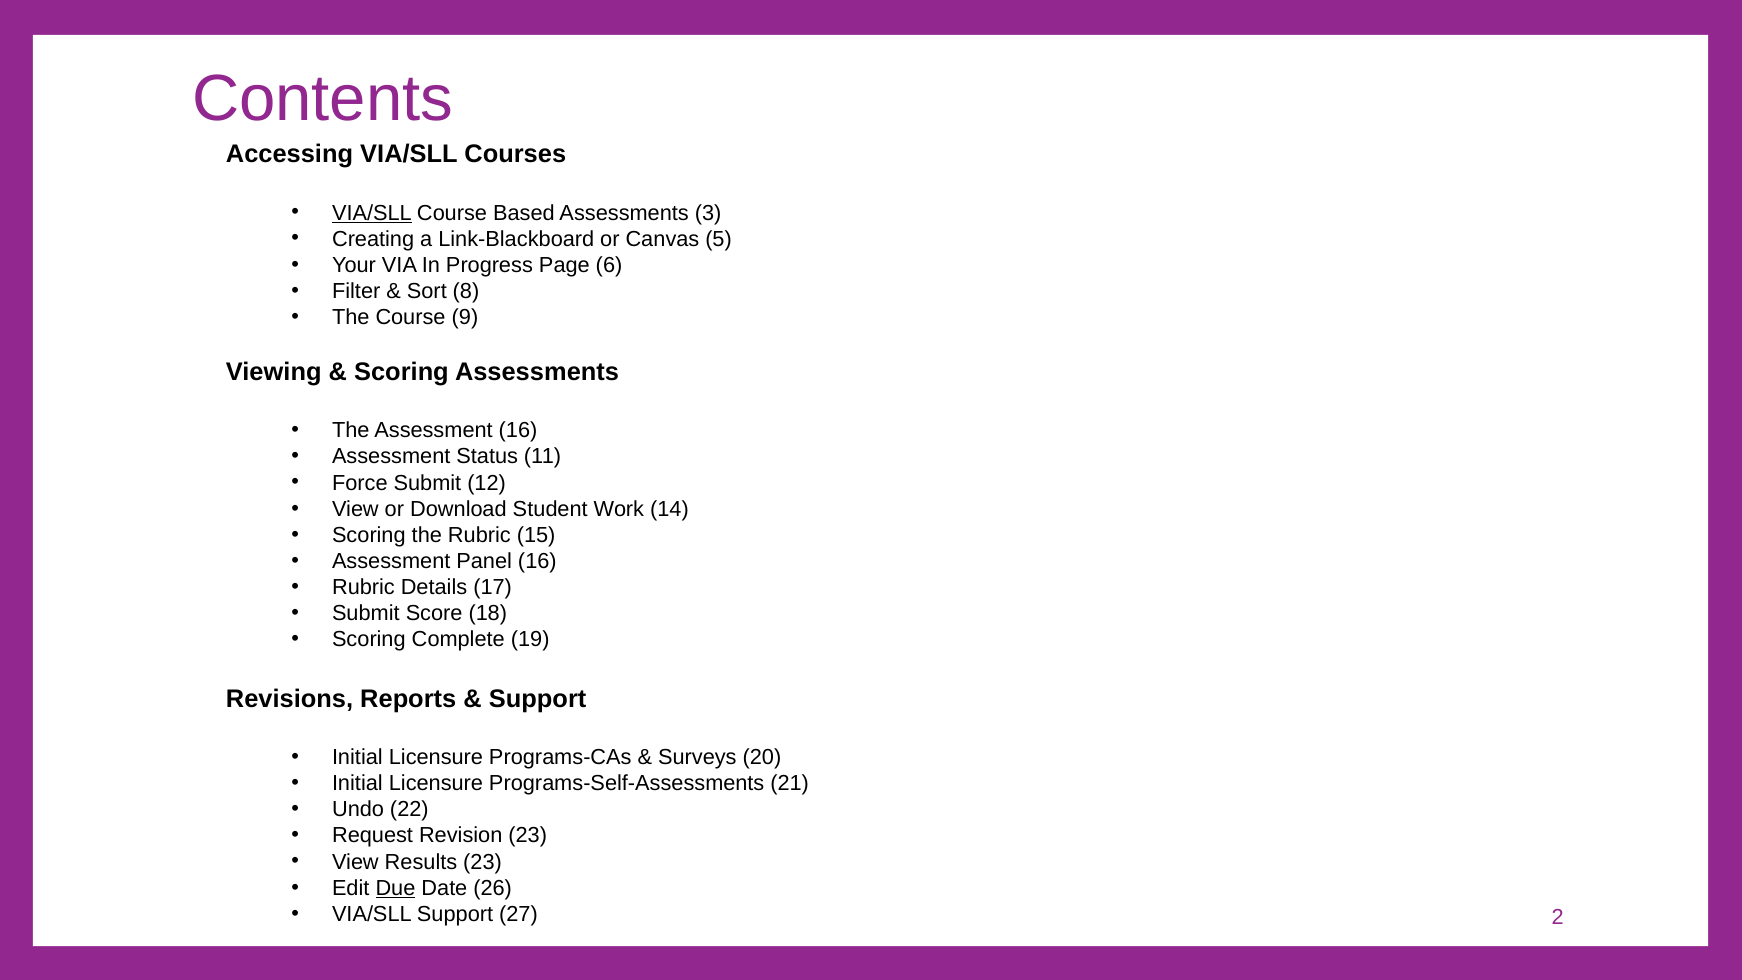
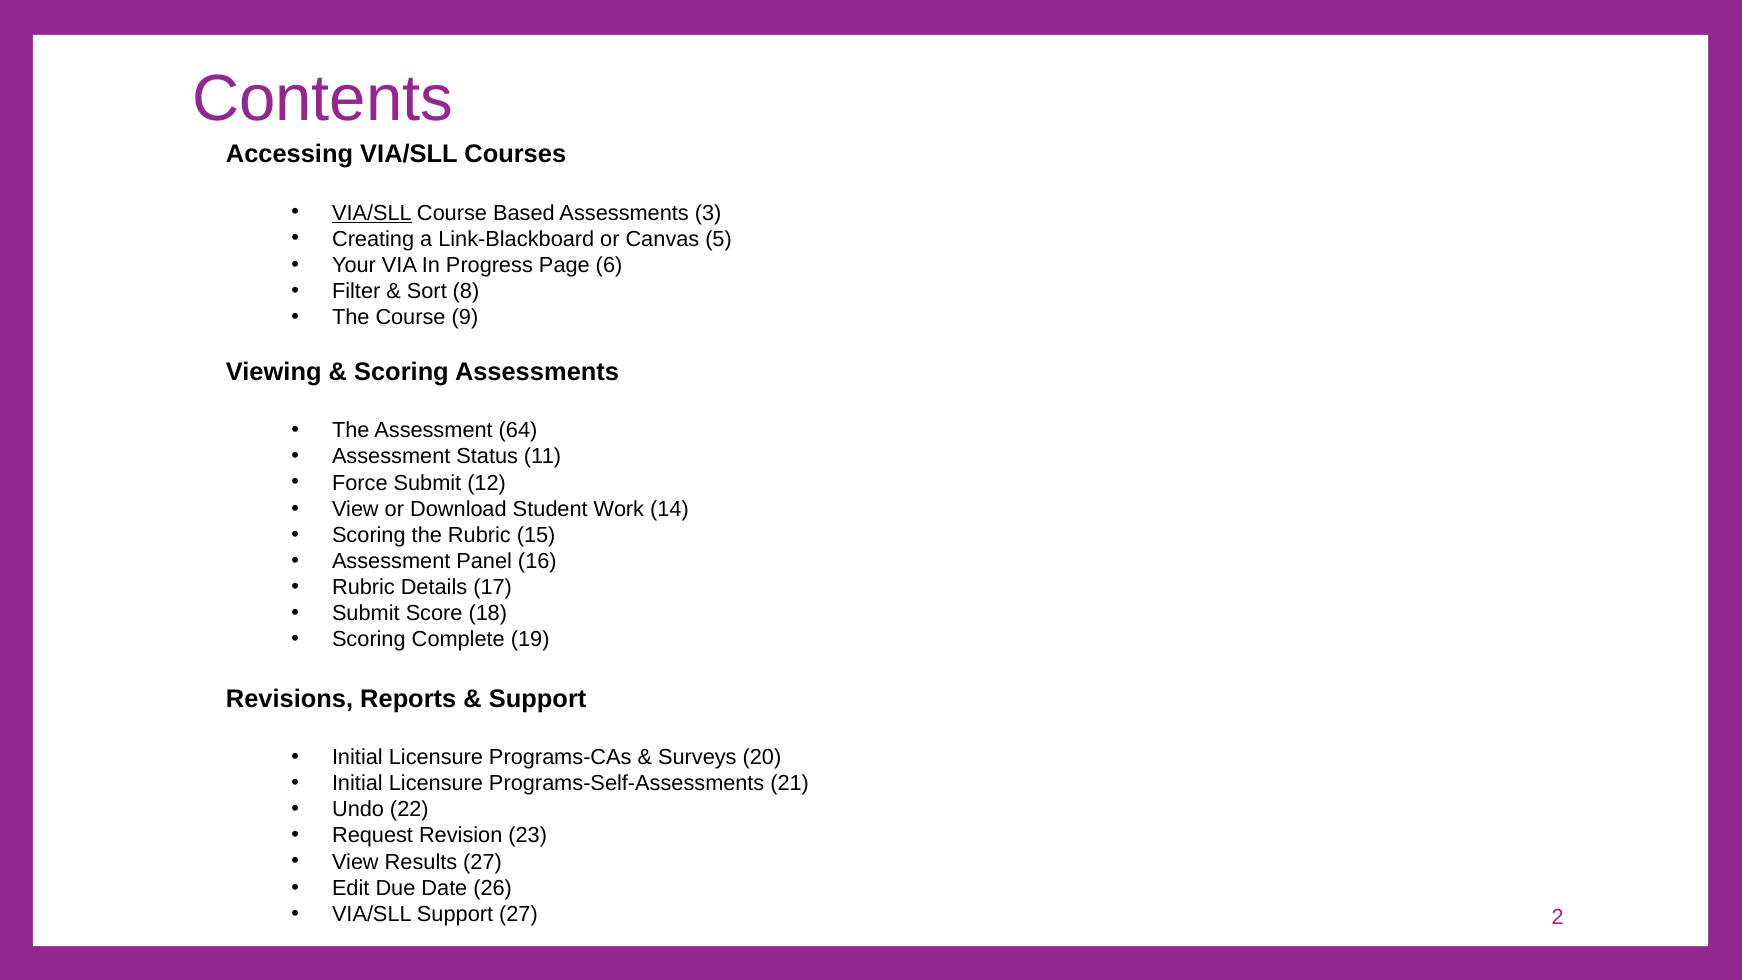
Assessment 16: 16 -> 64
Results 23: 23 -> 27
Due underline: present -> none
